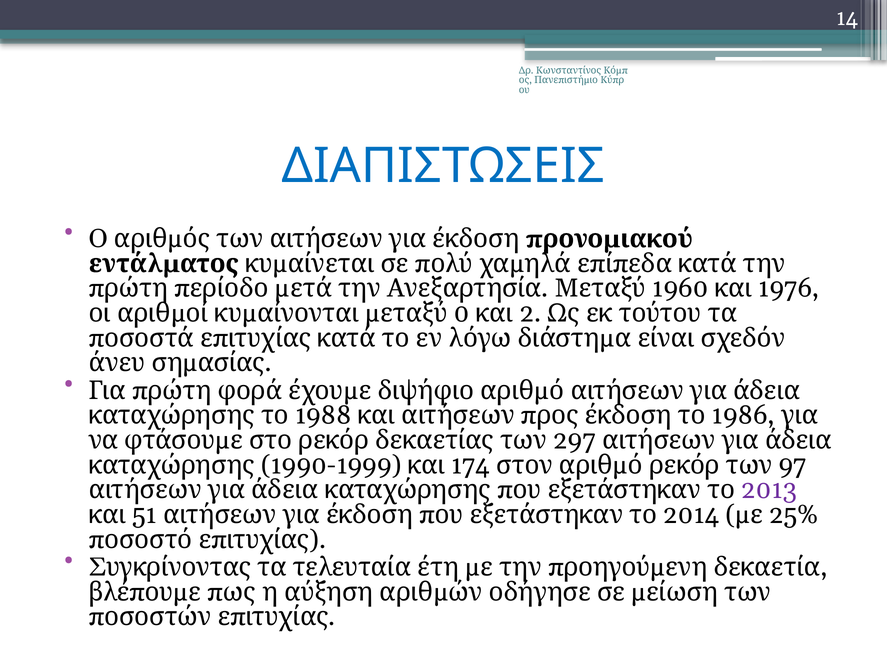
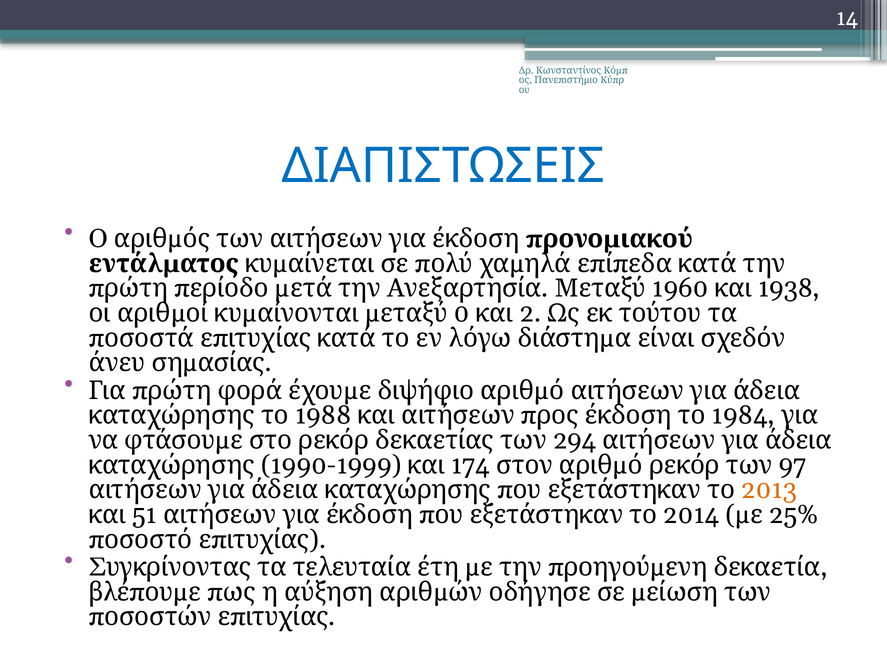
1976: 1976 -> 1938
1986: 1986 -> 1984
297: 297 -> 294
2013 colour: purple -> orange
